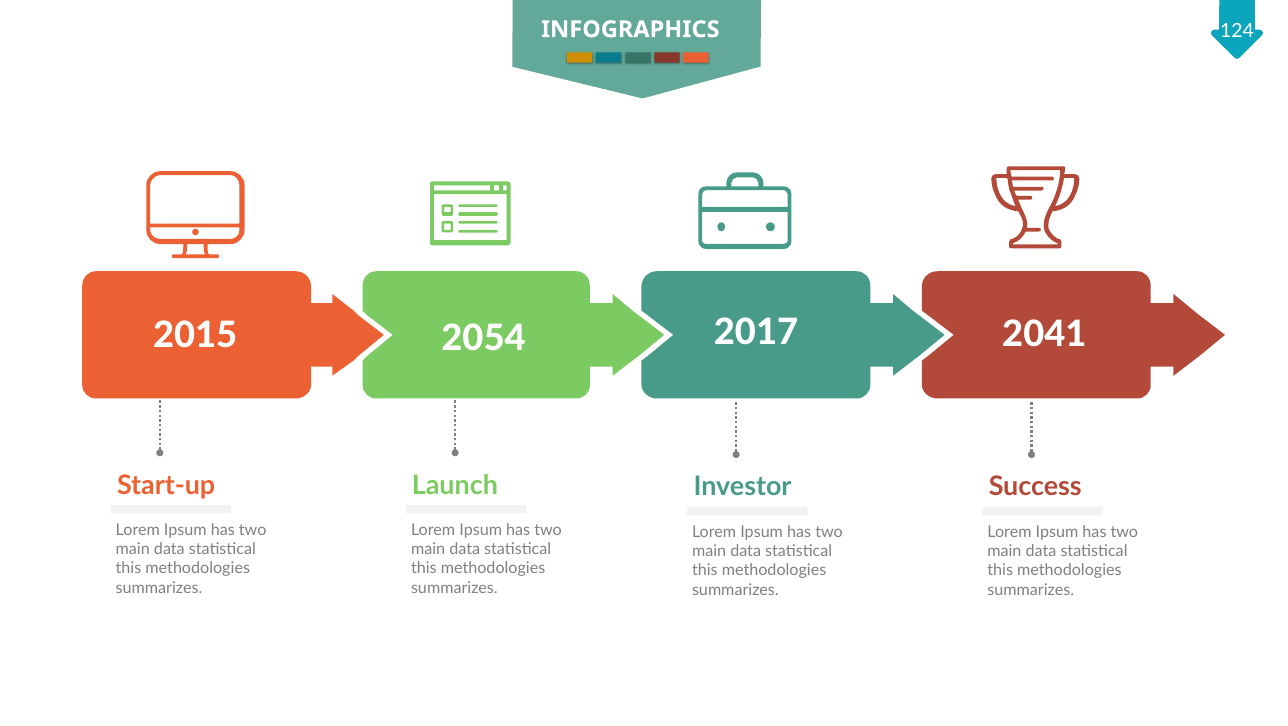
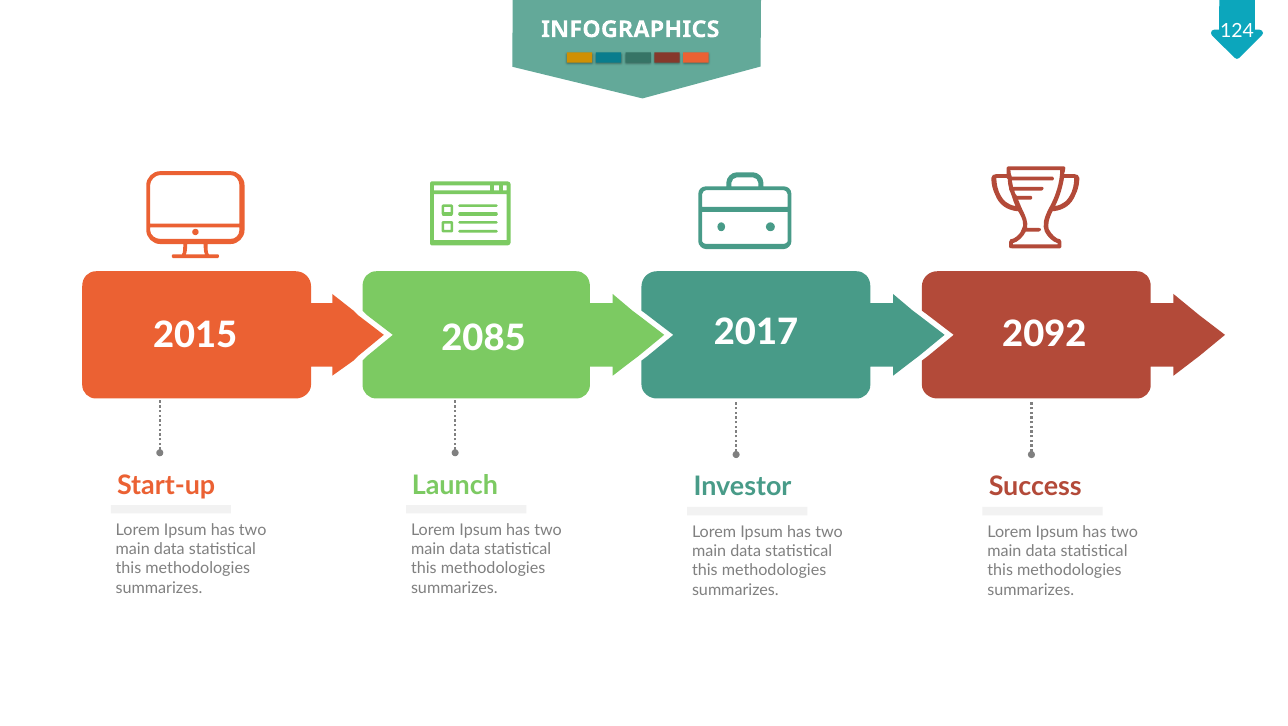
2054: 2054 -> 2085
2041: 2041 -> 2092
